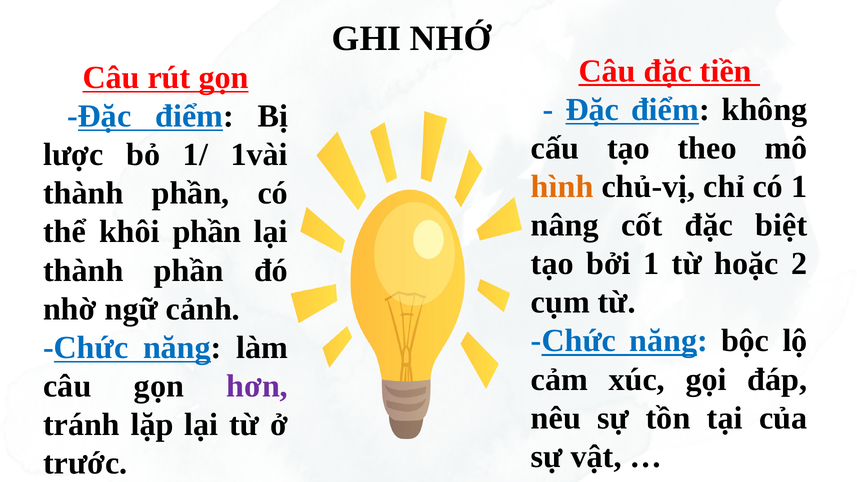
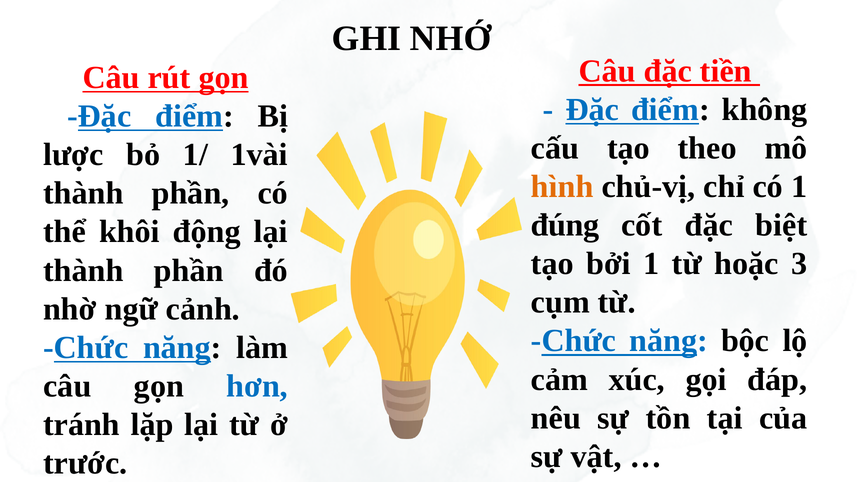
nâng: nâng -> đúng
khôi phần: phần -> động
2: 2 -> 3
hơn colour: purple -> blue
